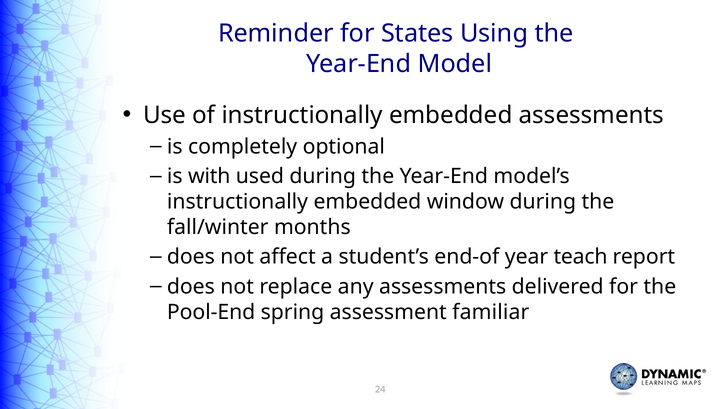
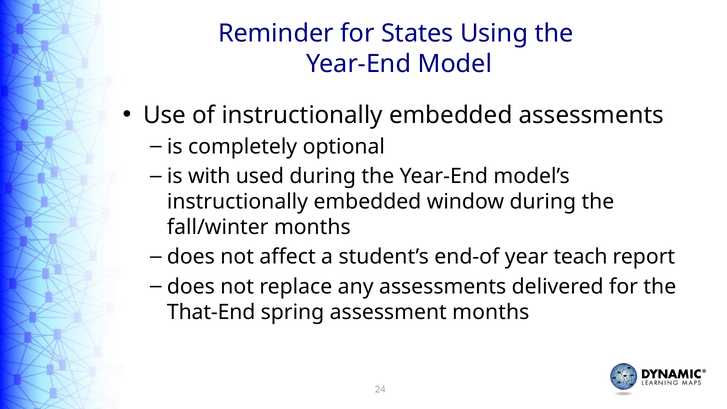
Pool-End: Pool-End -> That-End
assessment familiar: familiar -> months
